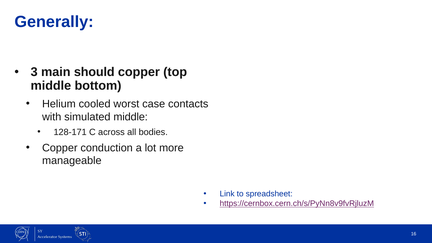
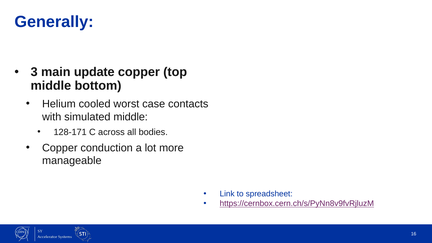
should: should -> update
